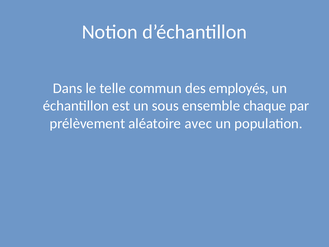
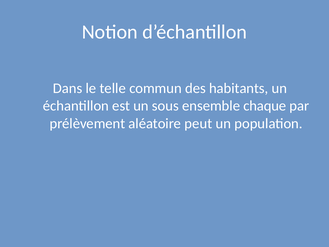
employés: employés -> habitants
avec: avec -> peut
